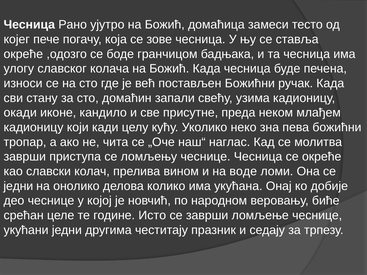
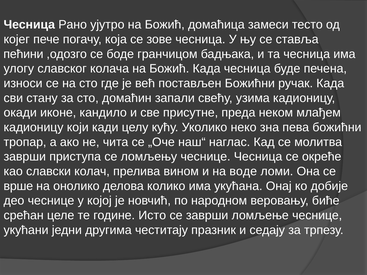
окреће at (23, 54): окреће -> пећини
једни at (18, 186): једни -> врше
